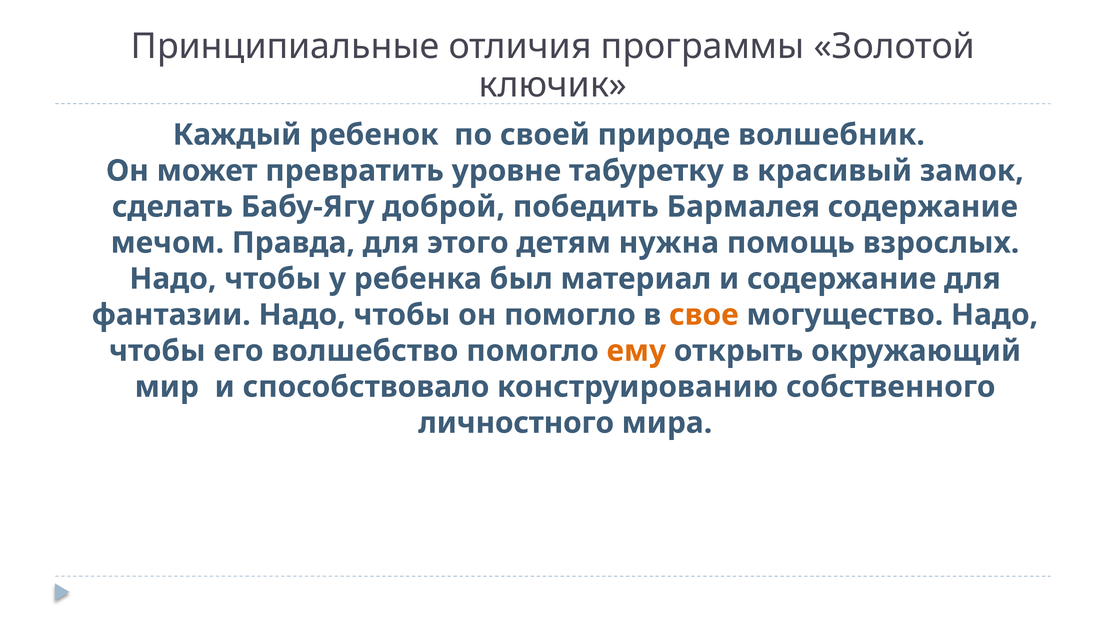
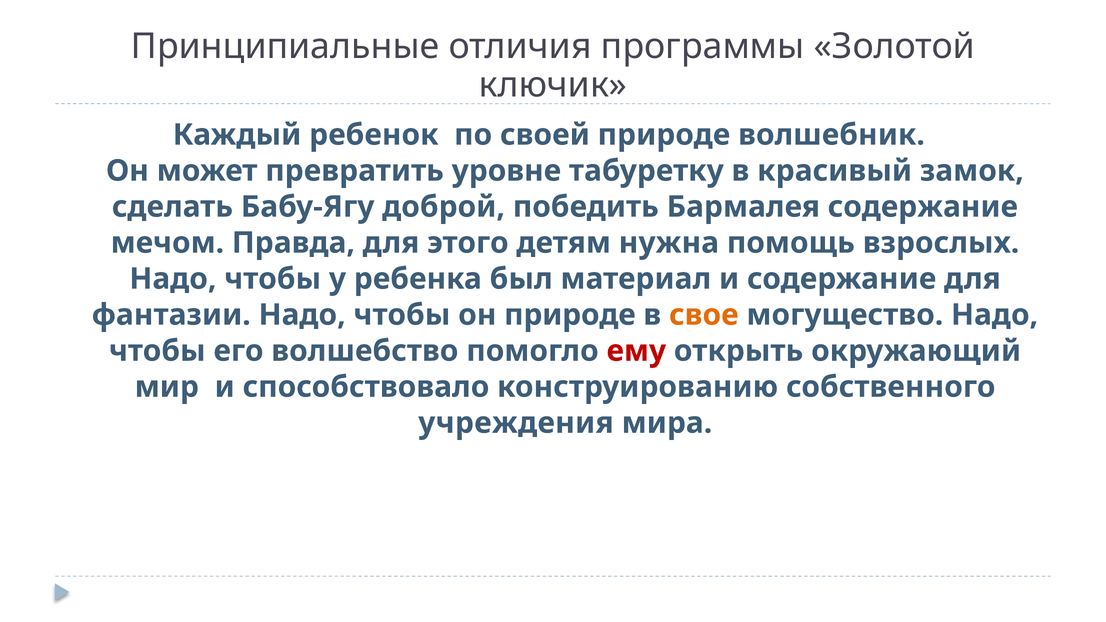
он помогло: помогло -> природе
ему colour: orange -> red
личностного: личностного -> учреждения
